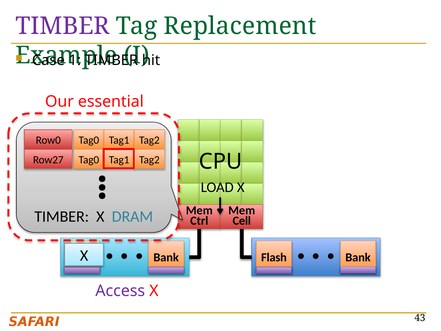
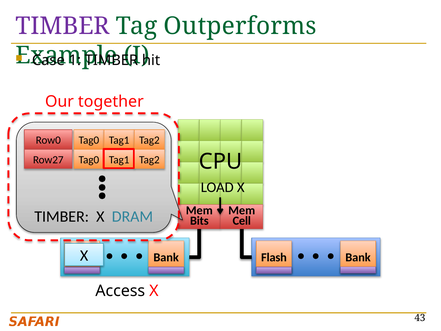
Replacement: Replacement -> Outperforms
essential: essential -> together
Ctrl: Ctrl -> Bits
Access colour: purple -> black
